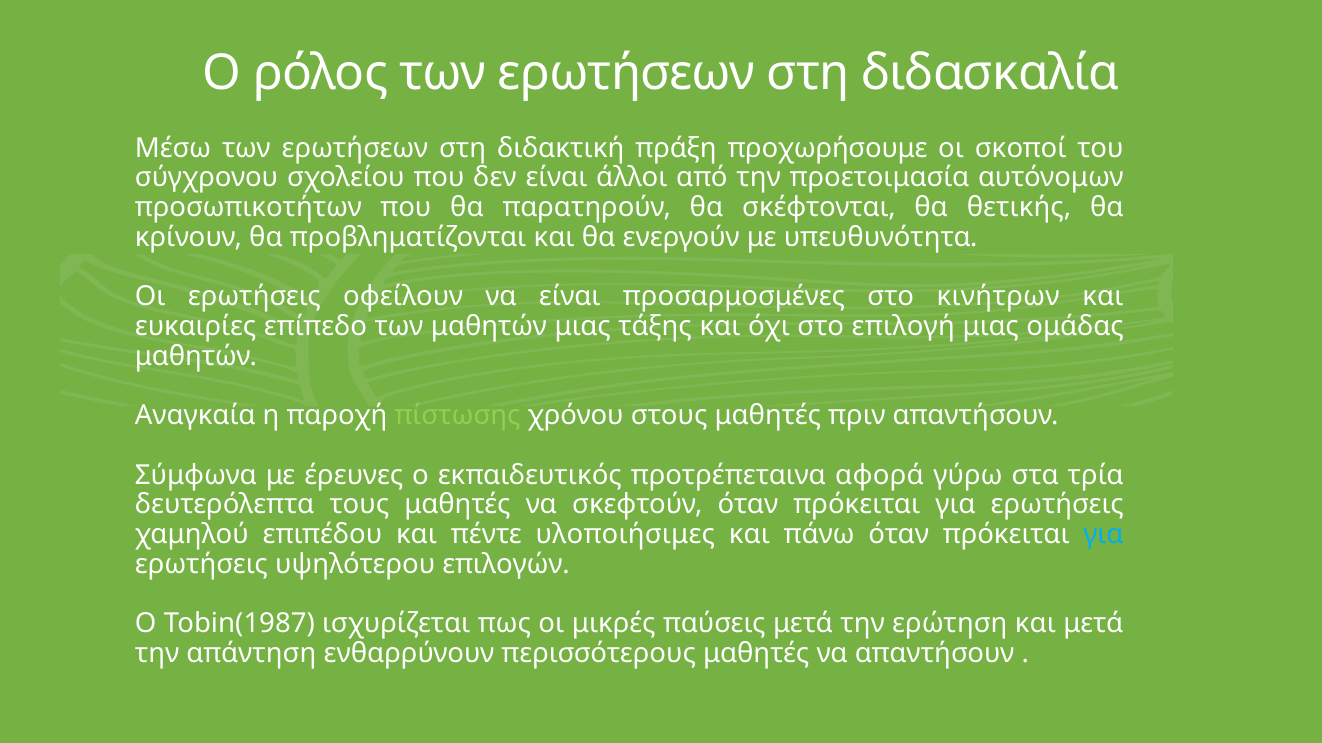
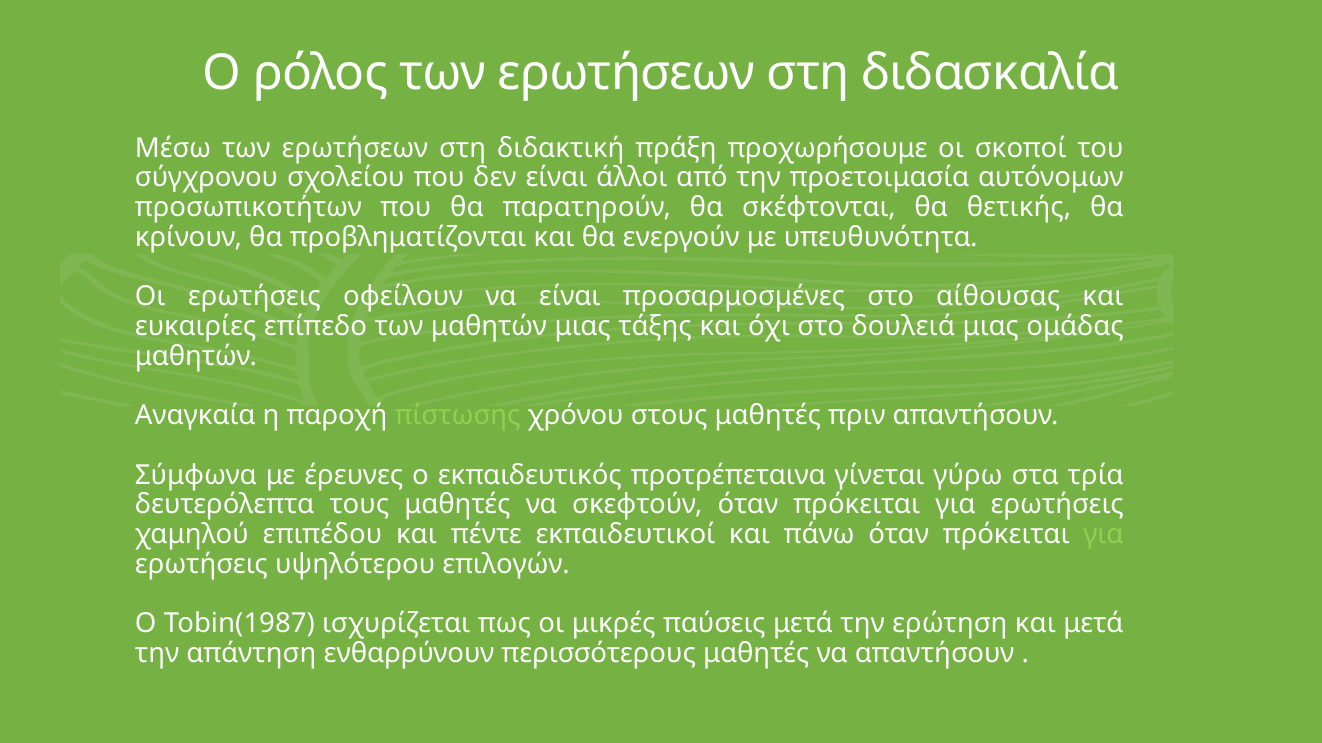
κινήτρων: κινήτρων -> αίθουσας
επιλογή: επιλογή -> δουλειά
αφορά: αφορά -> γίνεται
υλοποιήσιμες: υλοποιήσιμες -> εκπαιδευτικοί
για at (1103, 535) colour: light blue -> light green
